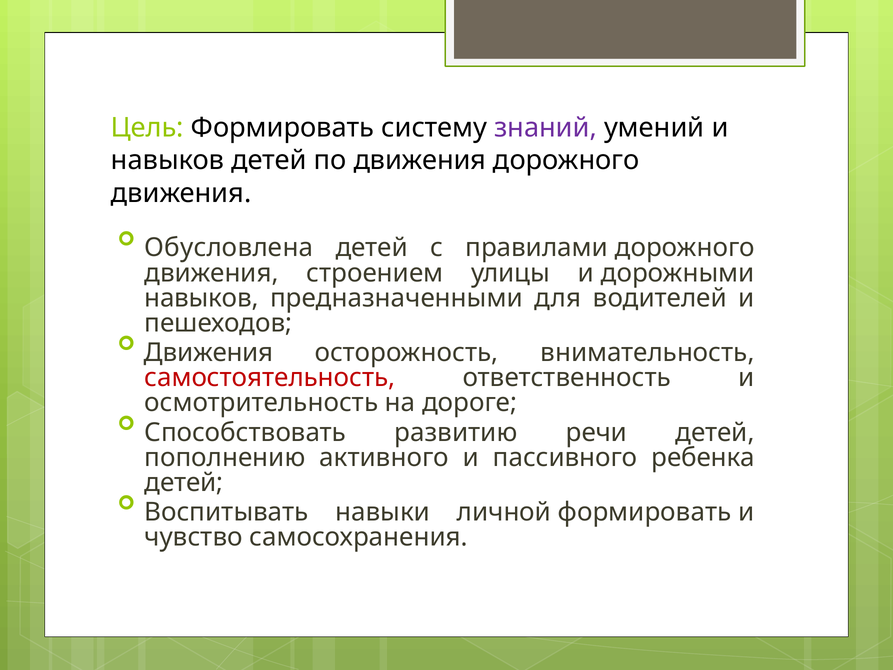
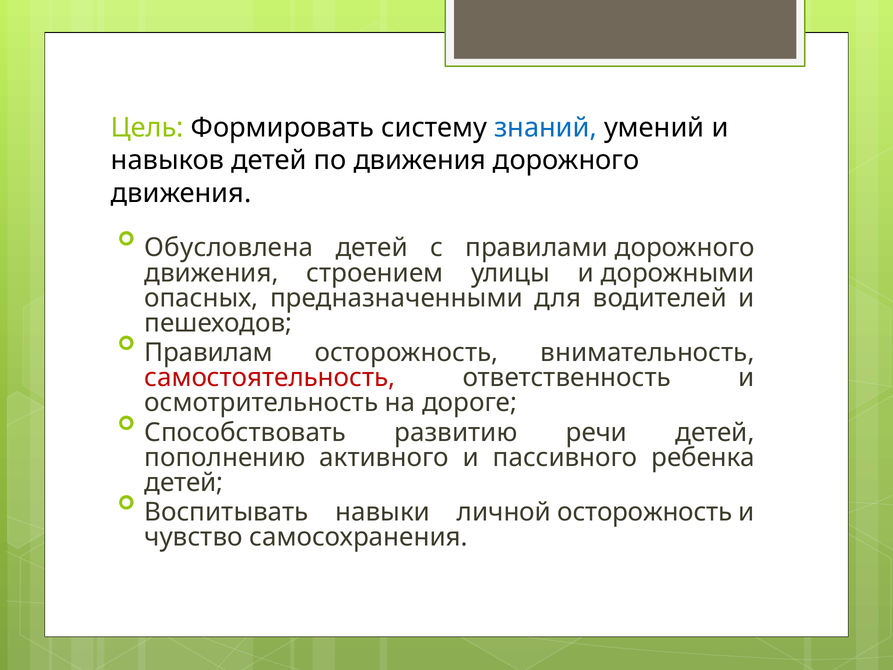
знаний colour: purple -> blue
навыков at (201, 298): навыков -> опасных
Движения at (209, 353): Движения -> Правилам
личной формировать: формировать -> осторожность
